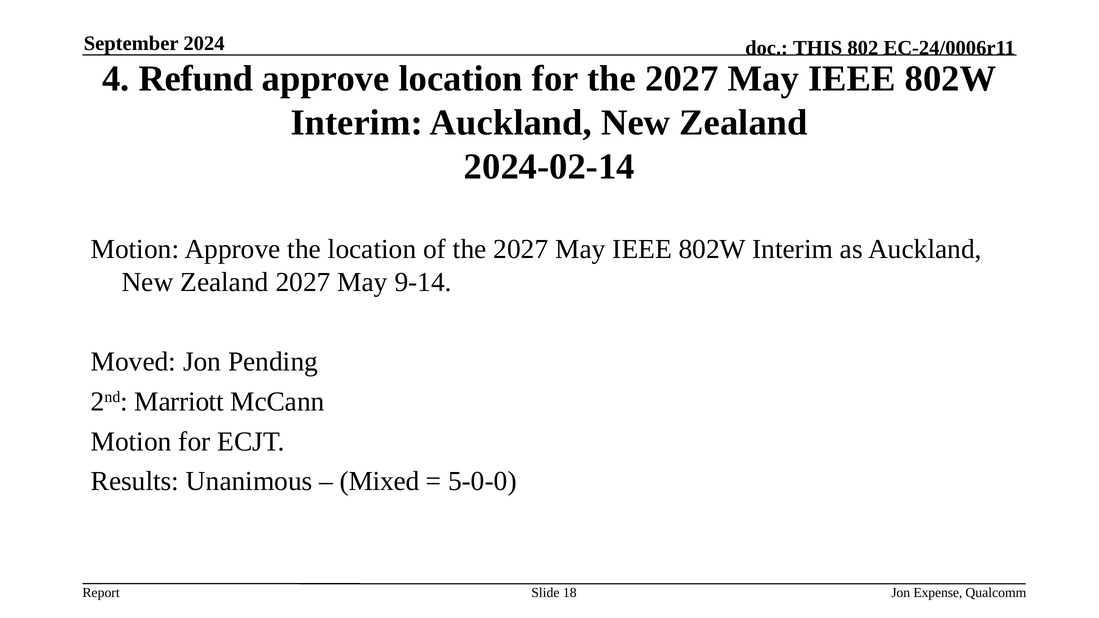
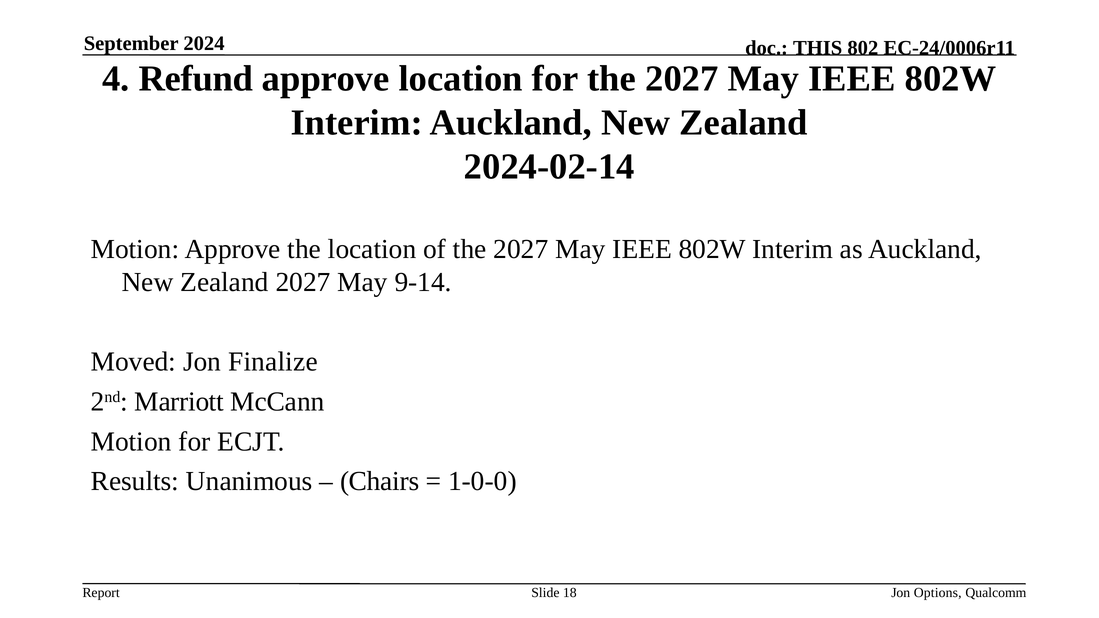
Pending: Pending -> Finalize
Mixed: Mixed -> Chairs
5-0-0: 5-0-0 -> 1-0-0
Expense: Expense -> Options
